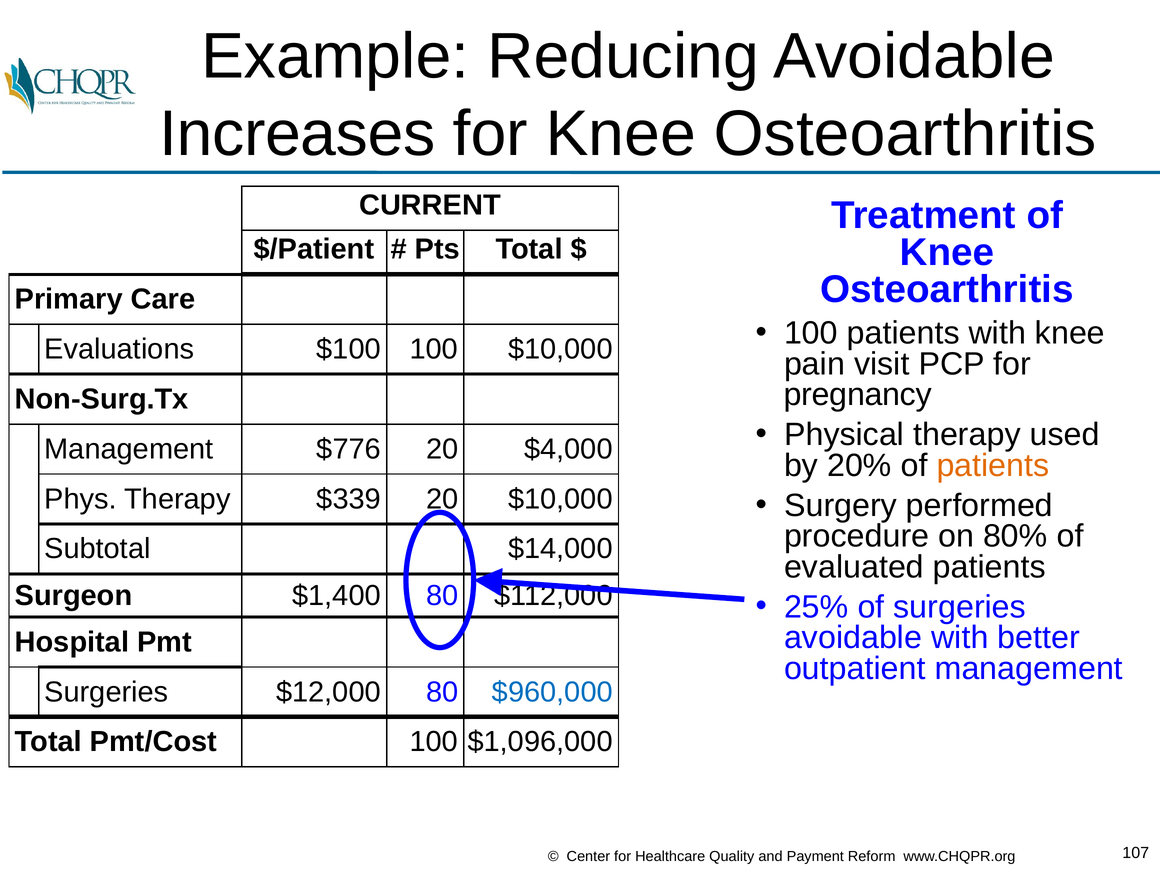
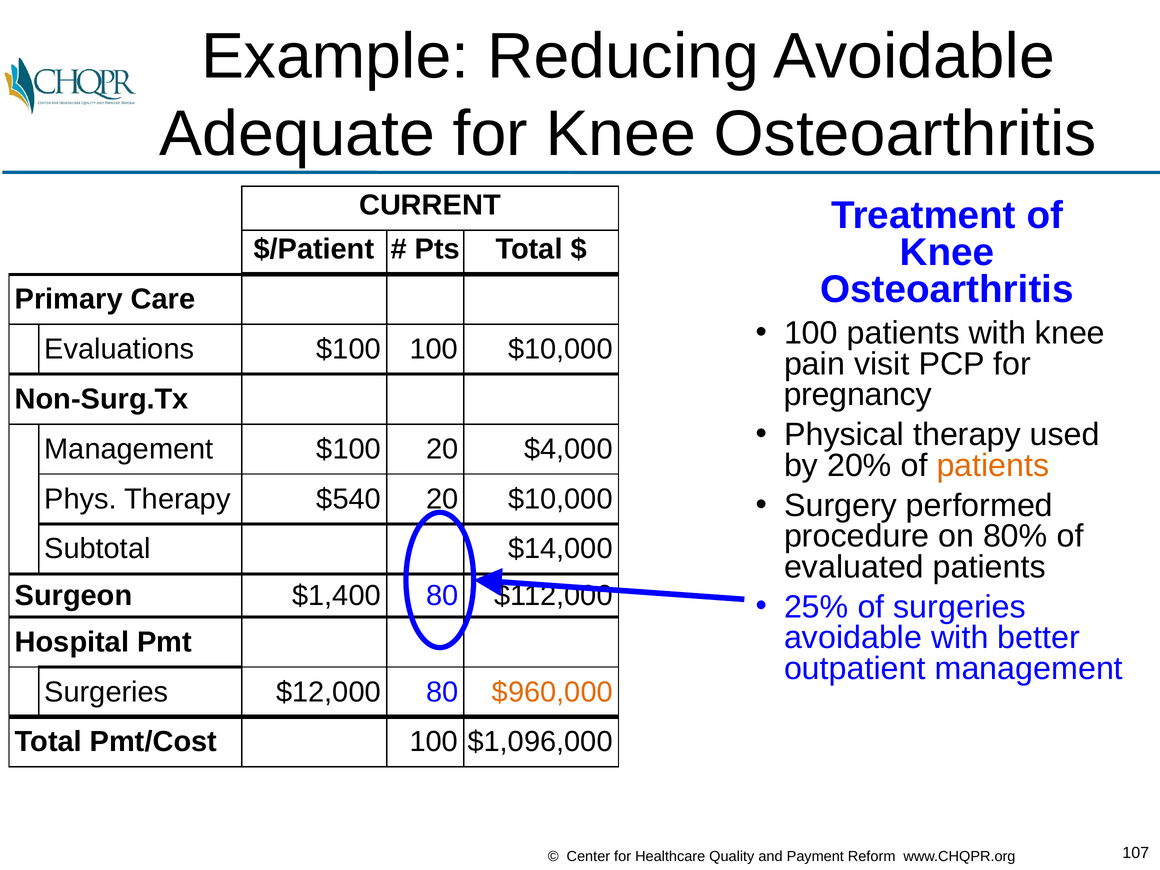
Increases: Increases -> Adequate
Management $776: $776 -> $100
$339: $339 -> $540
$960,000 colour: blue -> orange
